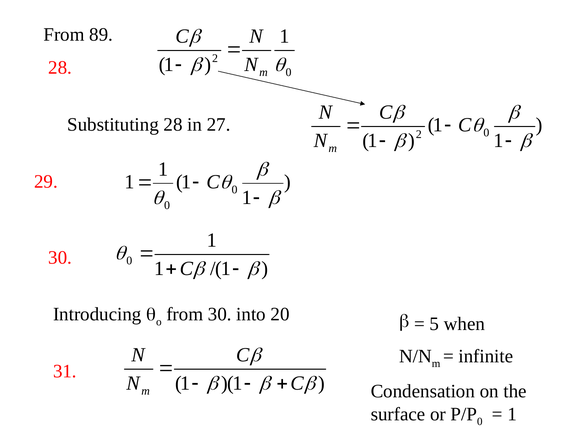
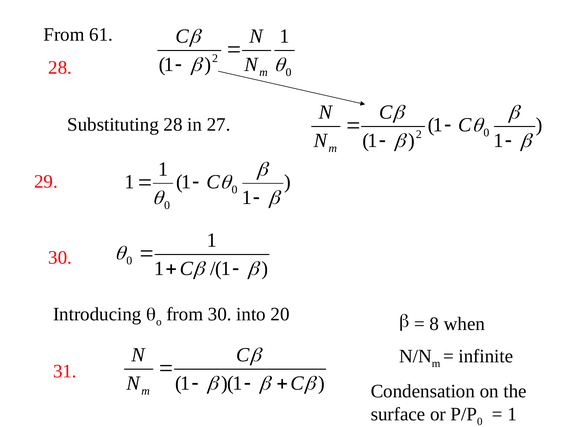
89: 89 -> 61
5: 5 -> 8
